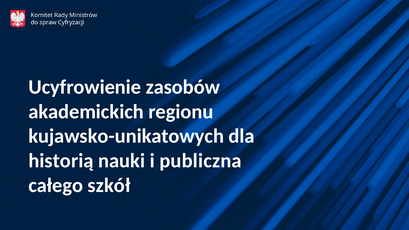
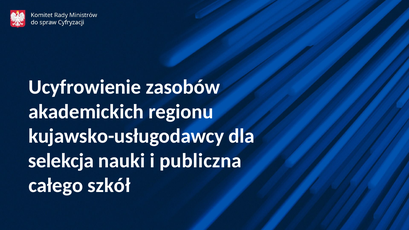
kujawsko-unikatowych: kujawsko-unikatowych -> kujawsko-usługodawcy
historią: historią -> selekcja
